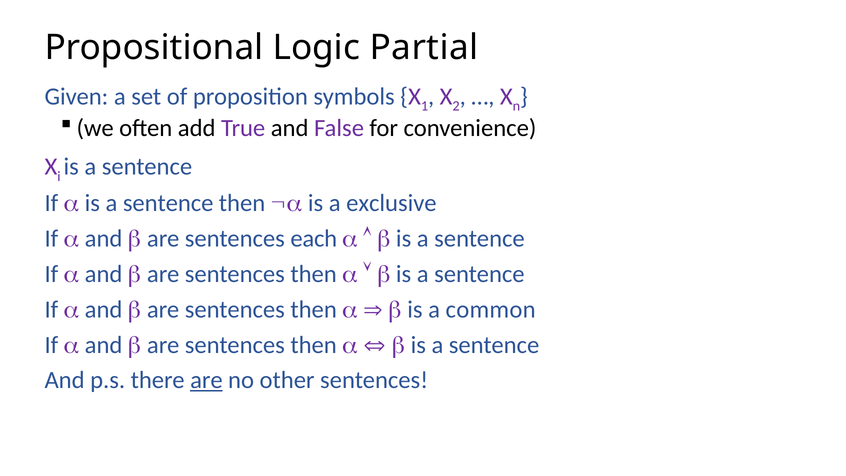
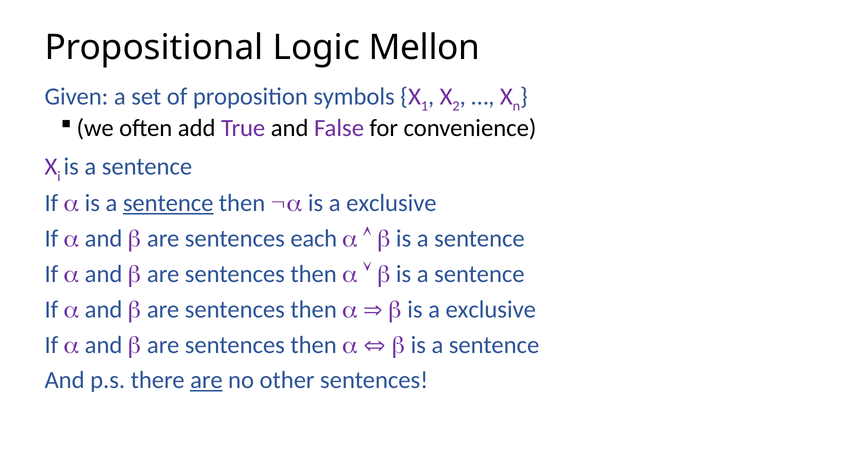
Partial: Partial -> Mellon
sentence at (168, 203) underline: none -> present
common at (491, 309): common -> exclusive
